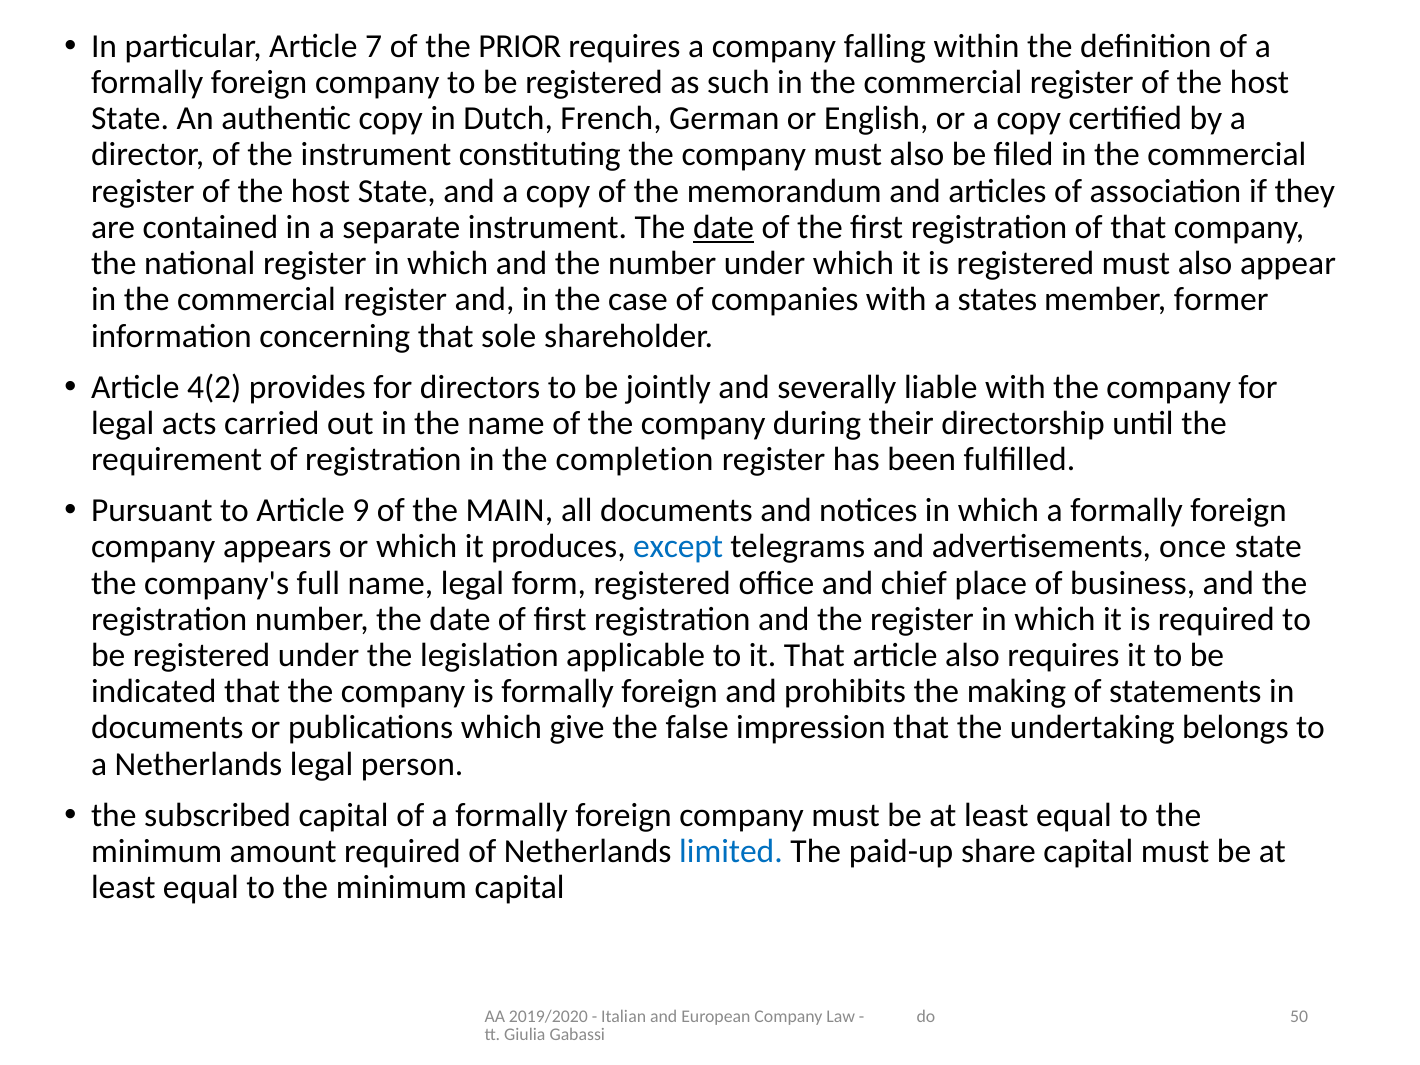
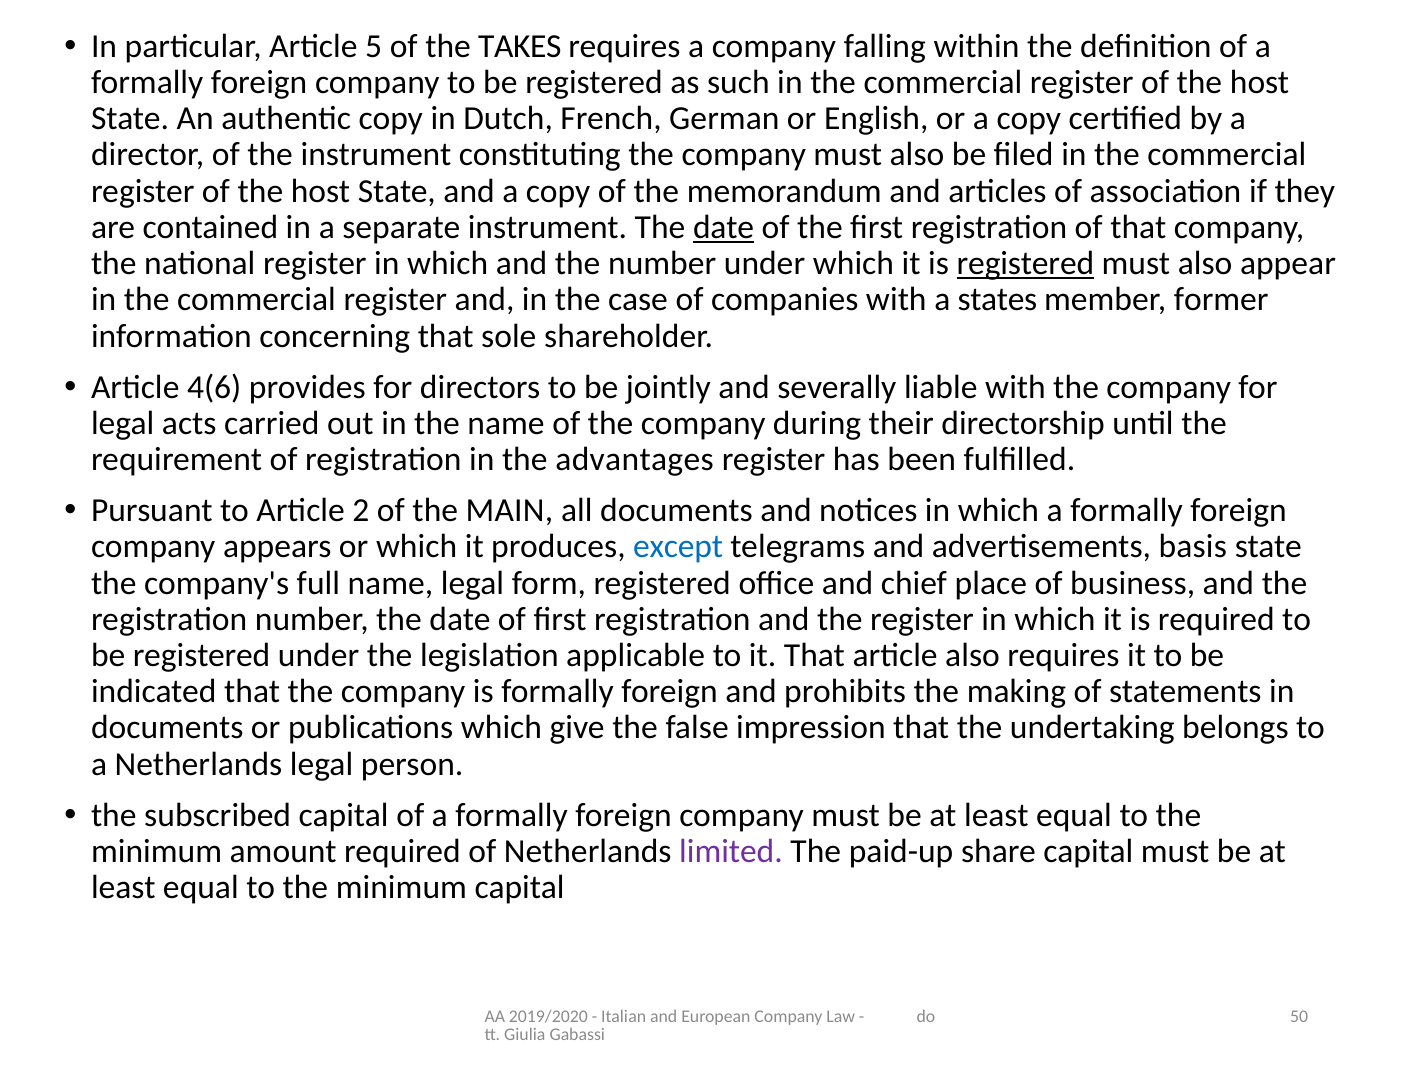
7: 7 -> 5
PRIOR: PRIOR -> TAKES
registered at (1025, 264) underline: none -> present
4(2: 4(2 -> 4(6
completion: completion -> advantages
9: 9 -> 2
once: once -> basis
limited colour: blue -> purple
